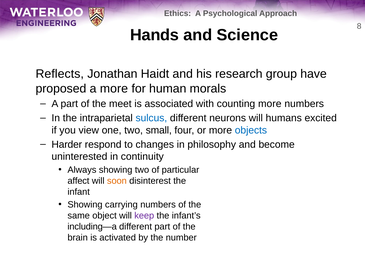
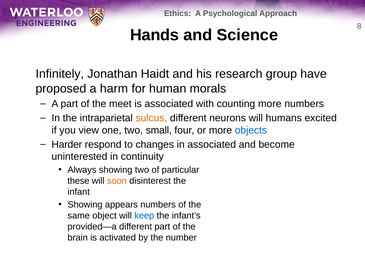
Reflects: Reflects -> Infinitely
a more: more -> harm
sulcus colour: blue -> orange
in philosophy: philosophy -> associated
affect: affect -> these
carrying: carrying -> appears
keep colour: purple -> blue
including—a: including—a -> provided—a
